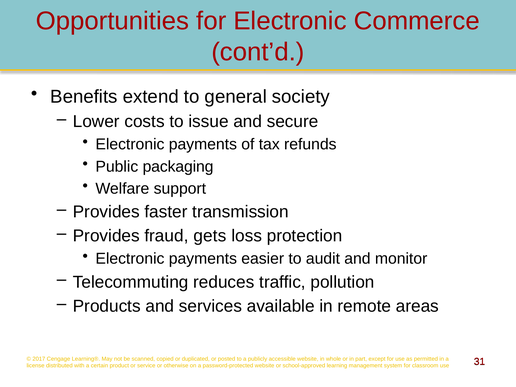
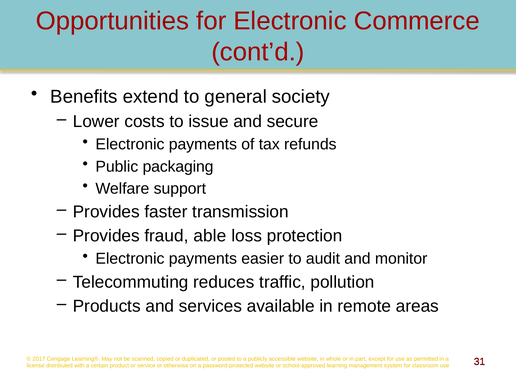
gets: gets -> able
